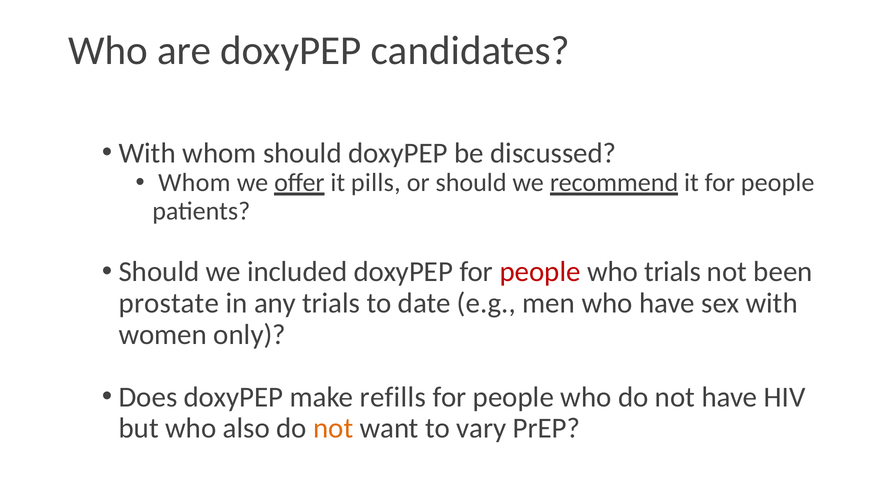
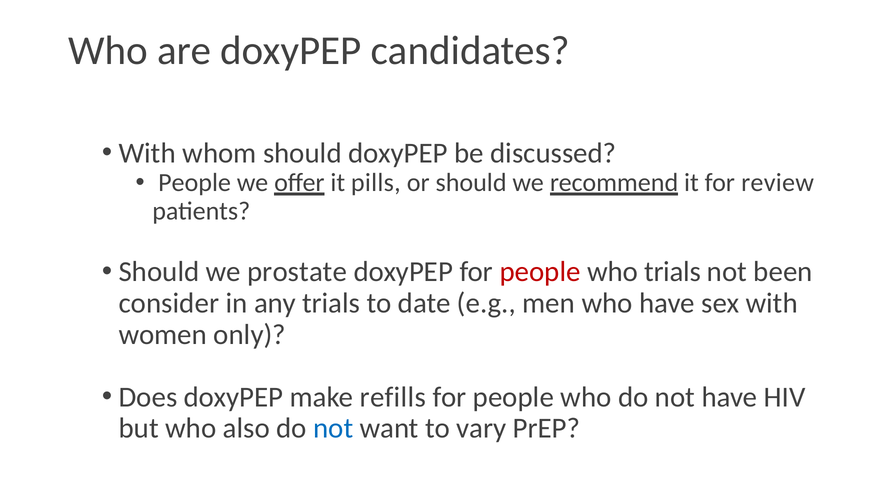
Whom at (194, 183): Whom -> People
it for people: people -> review
included: included -> prostate
prostate: prostate -> consider
not at (333, 428) colour: orange -> blue
